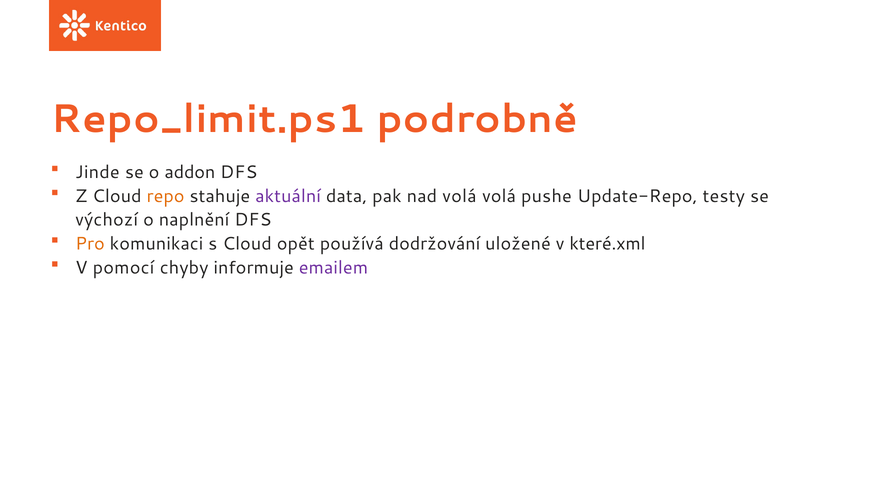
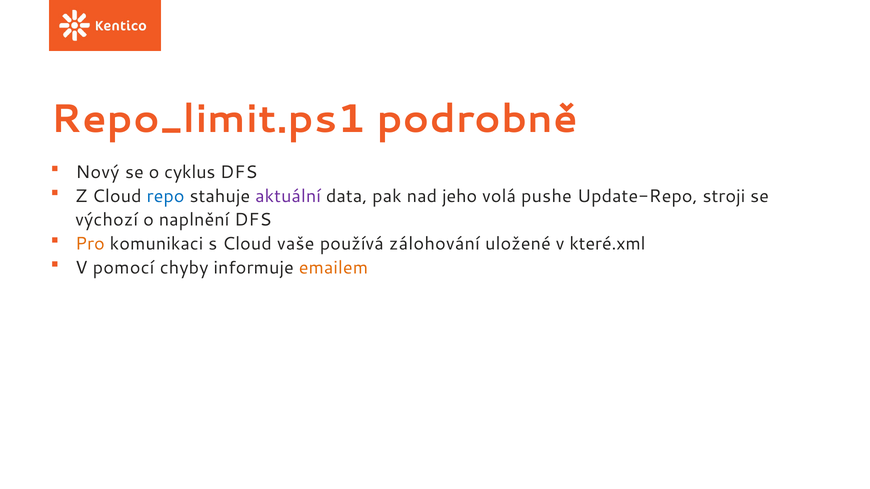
Jinde: Jinde -> Nový
addon: addon -> cyklus
repo colour: orange -> blue
nad volá: volá -> jeho
testy: testy -> stroji
opět: opět -> vaše
dodržování: dodržování -> zálohování
emailem colour: purple -> orange
